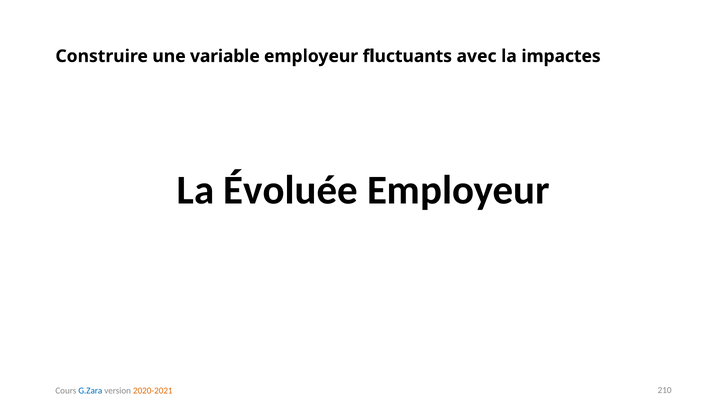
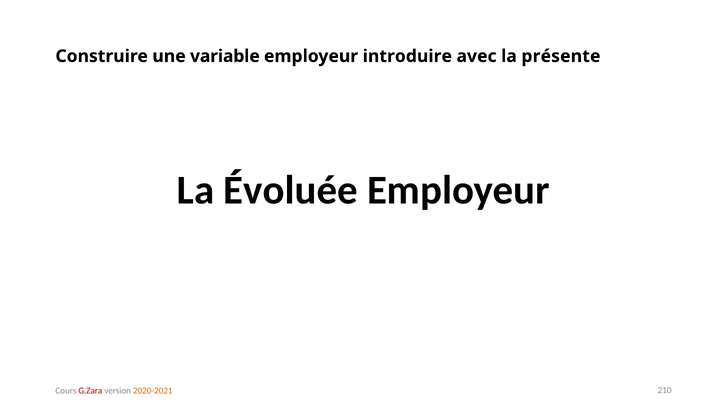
fluctuants: fluctuants -> introduire
impactes: impactes -> présente
G.Zara colour: blue -> red
